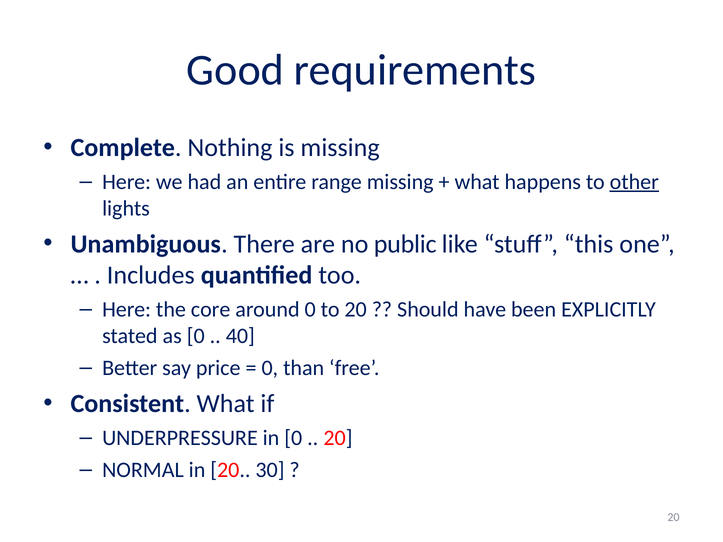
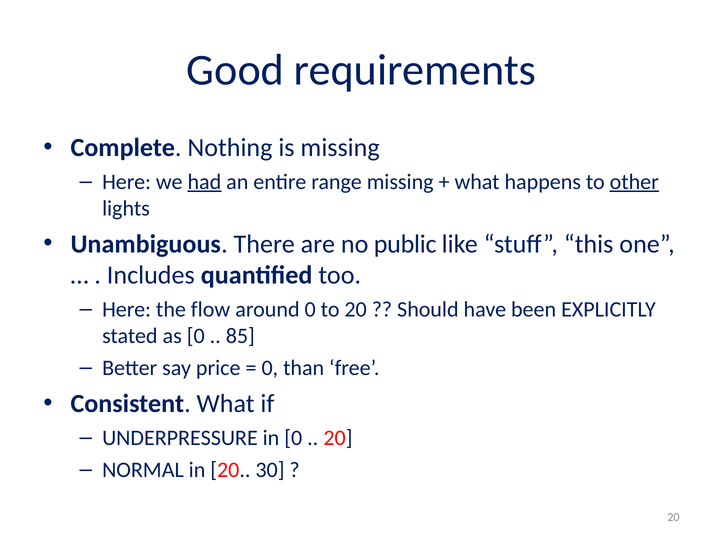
had underline: none -> present
core: core -> flow
40: 40 -> 85
